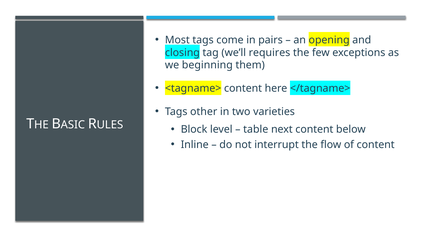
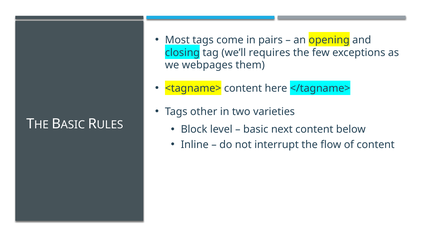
beginning: beginning -> webpages
table: table -> basic
